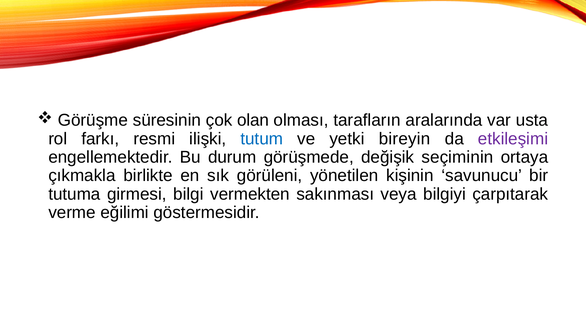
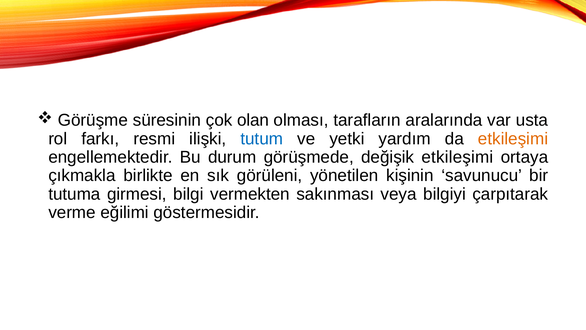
bireyin: bireyin -> yardım
etkileşimi at (513, 139) colour: purple -> orange
değişik seçiminin: seçiminin -> etkileşimi
